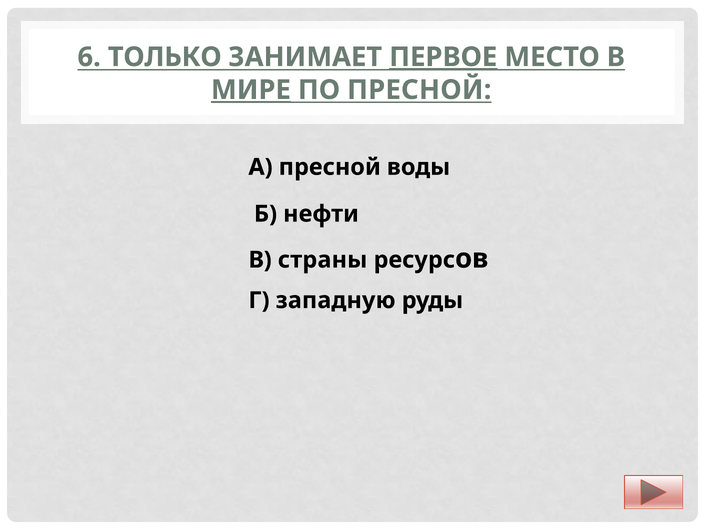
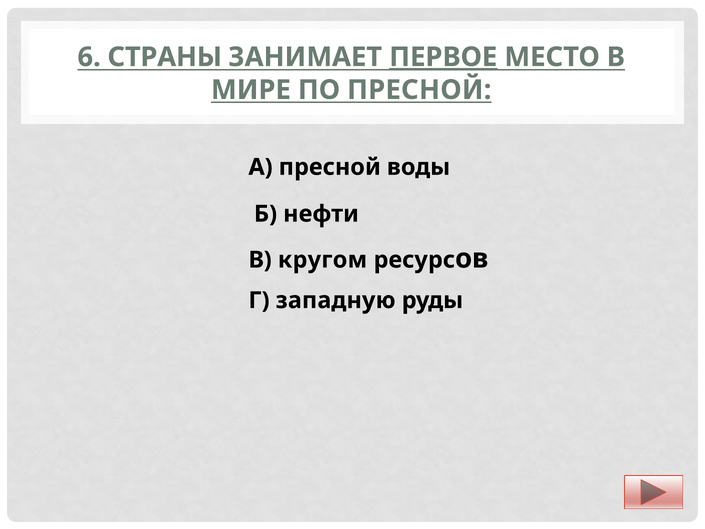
ТОЛЬКО: ТОЛЬКО -> СТРАНЫ
МИРЕ underline: present -> none
страны: страны -> кругом
